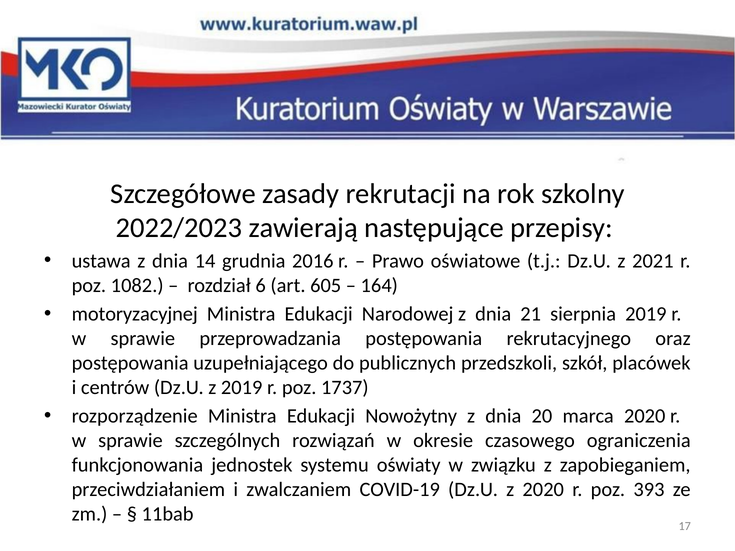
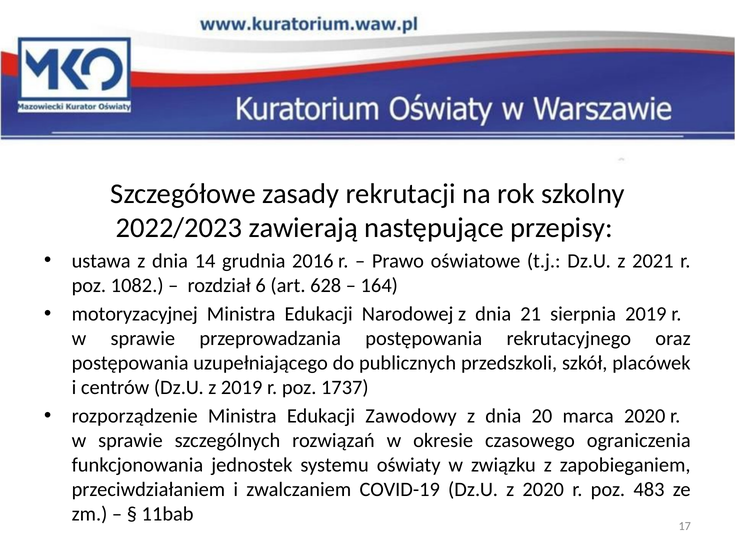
605: 605 -> 628
Nowożytny: Nowożytny -> Zawodowy
393: 393 -> 483
